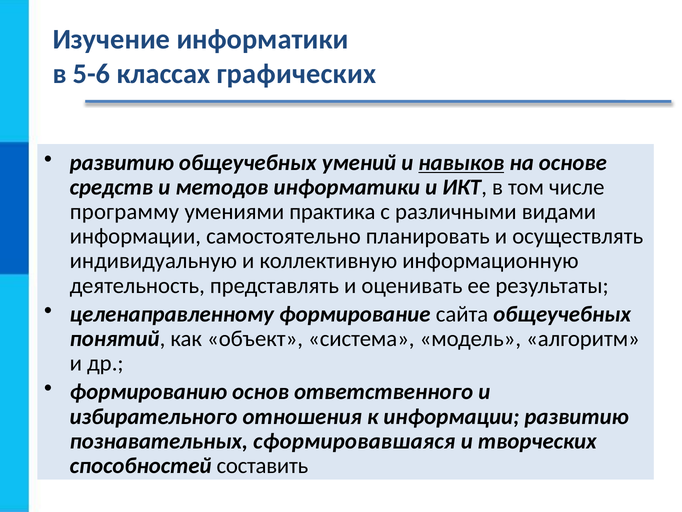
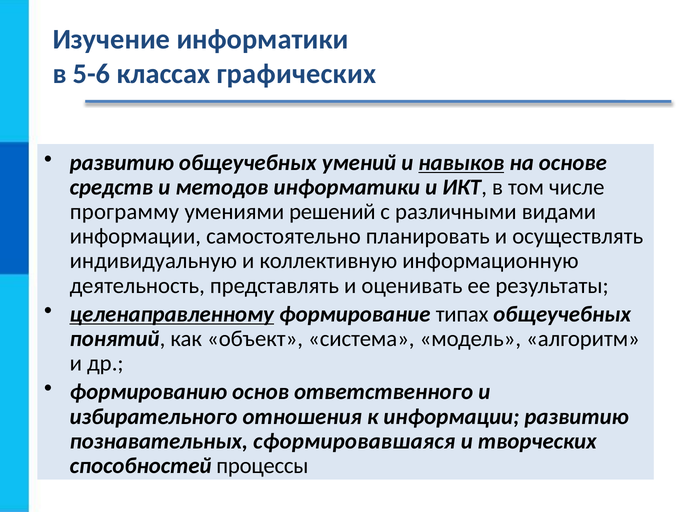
практика: практика -> решений
целенаправленному underline: none -> present
сайта: сайта -> типах
составить: составить -> процессы
